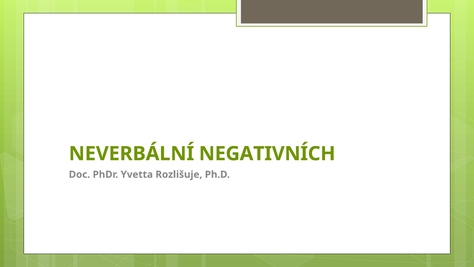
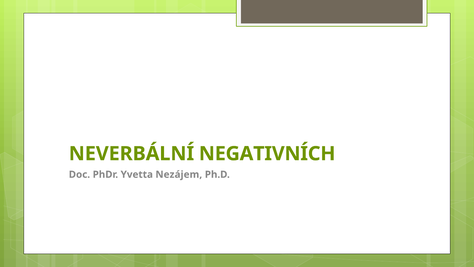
Rozlišuje: Rozlišuje -> Nezájem
